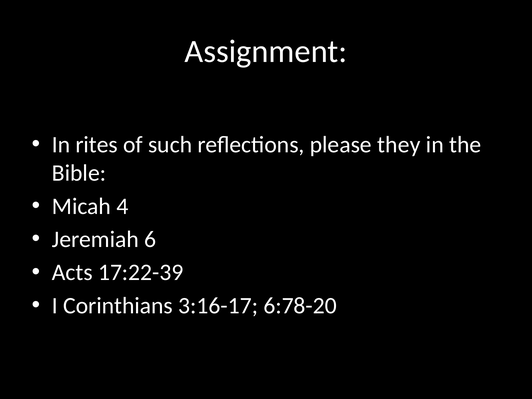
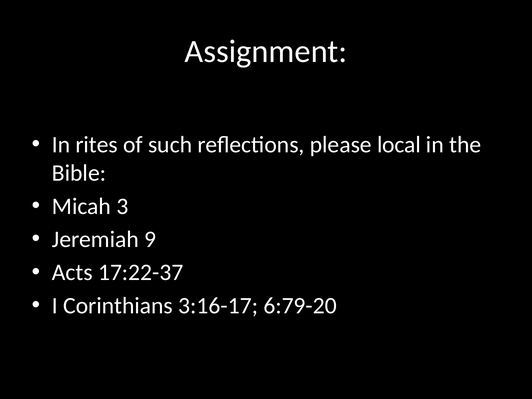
they: they -> local
4: 4 -> 3
6: 6 -> 9
17:22-39: 17:22-39 -> 17:22-37
6:78-20: 6:78-20 -> 6:79-20
